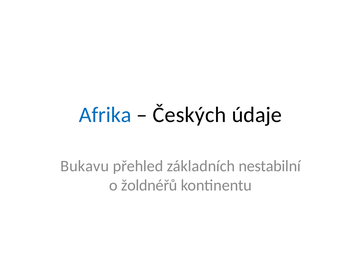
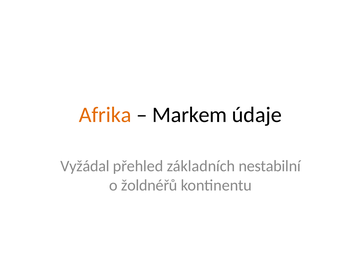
Afrika colour: blue -> orange
Českých: Českých -> Markem
Bukavu: Bukavu -> Vyžádal
